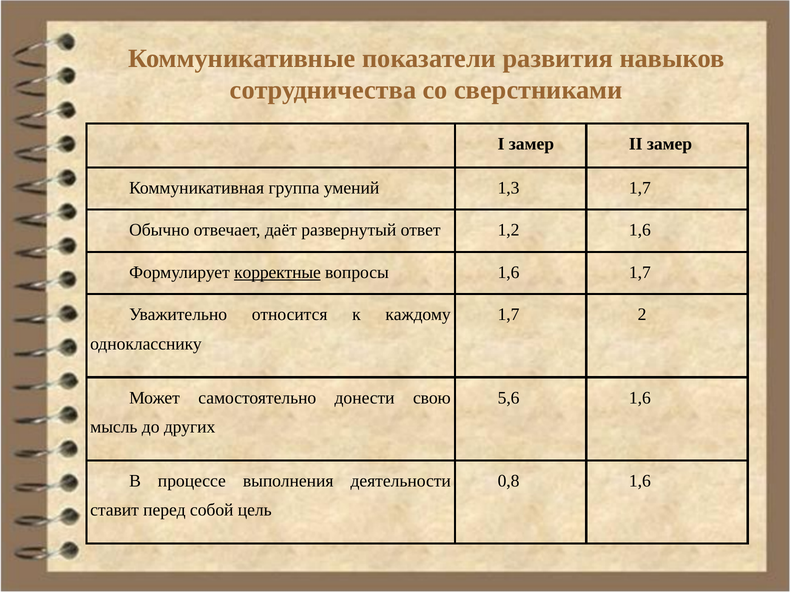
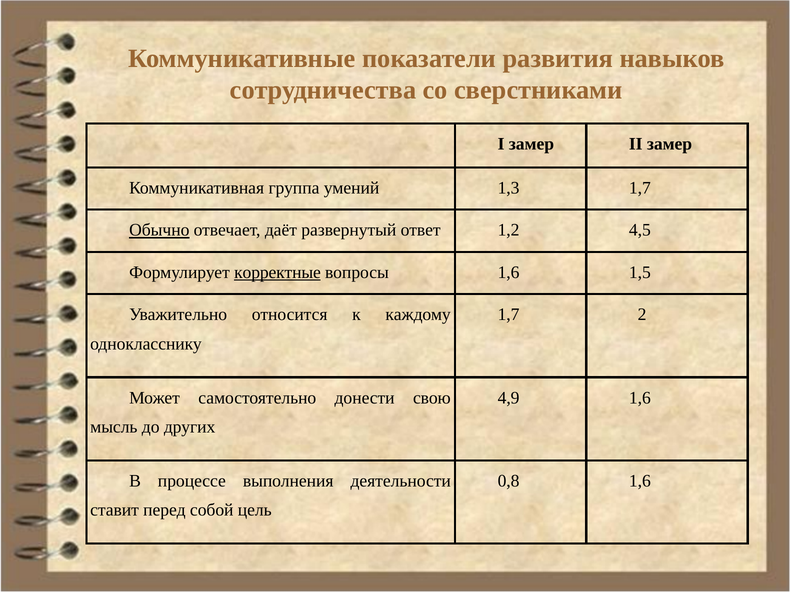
Обычно underline: none -> present
1,2 1,6: 1,6 -> 4,5
1,6 1,7: 1,7 -> 1,5
5,6: 5,6 -> 4,9
